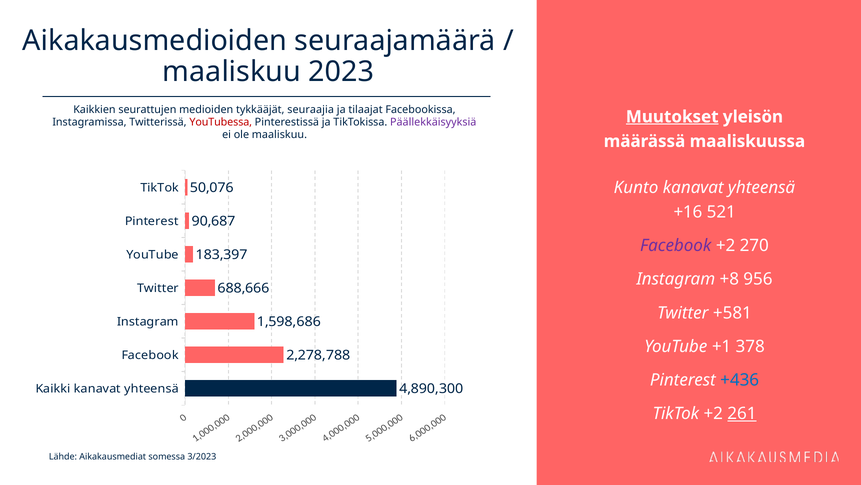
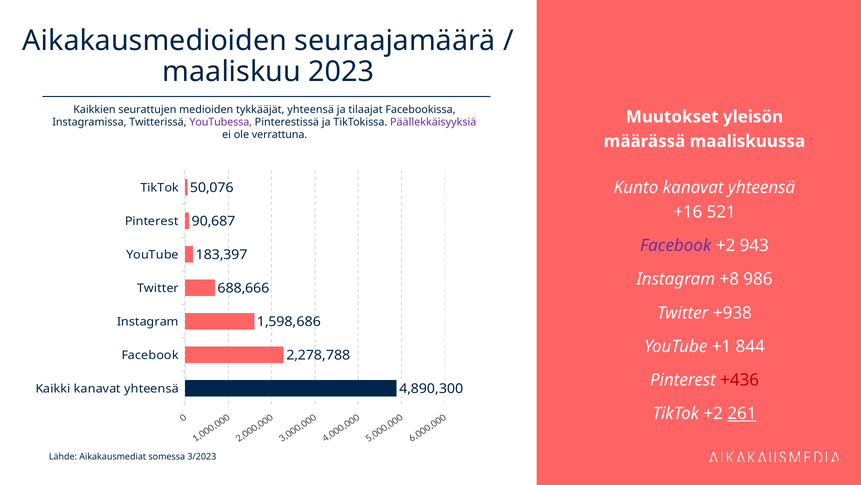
tykkääjät seuraajia: seuraajia -> yhteensä
Muutokset underline: present -> none
YouTubessa colour: red -> purple
ole maaliskuu: maaliskuu -> verrattuna
270: 270 -> 943
956: 956 -> 986
+581: +581 -> +938
378: 378 -> 844
+436 colour: blue -> red
